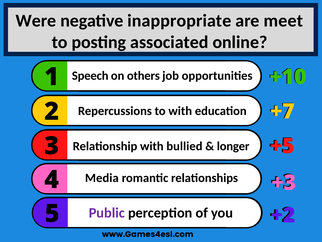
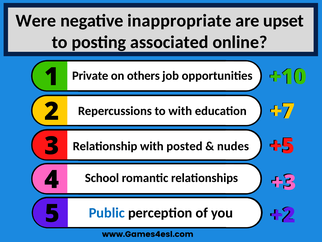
meet: meet -> upset
Speech: Speech -> Private
bullied: bullied -> posted
longer: longer -> nudes
Media: Media -> School
Public colour: purple -> blue
